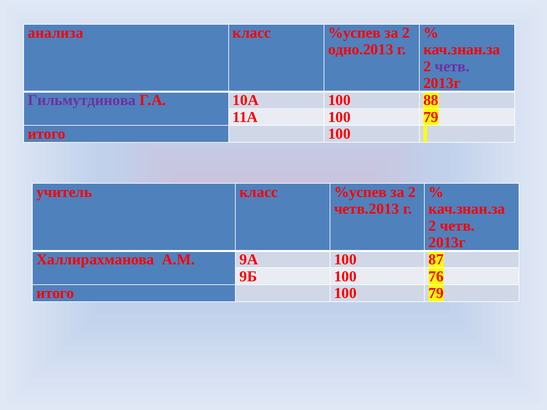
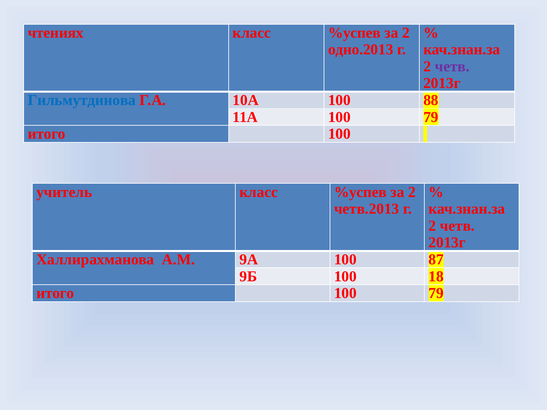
анализа: анализа -> чтениях
Гильмутдинова colour: purple -> blue
76: 76 -> 18
